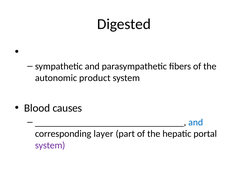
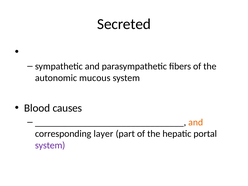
Digested: Digested -> Secreted
product: product -> mucous
and at (196, 122) colour: blue -> orange
